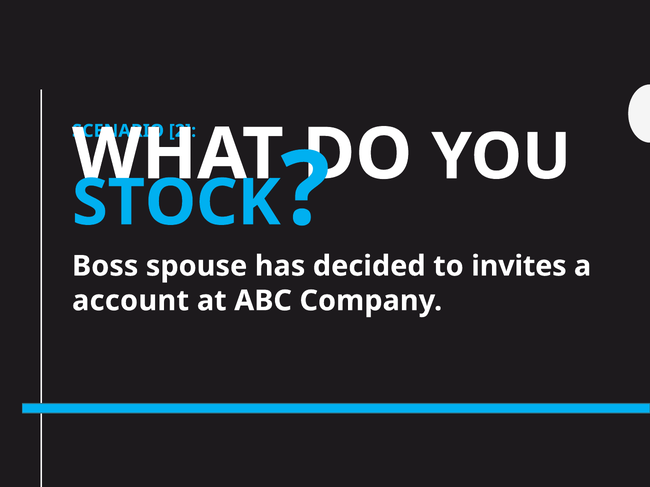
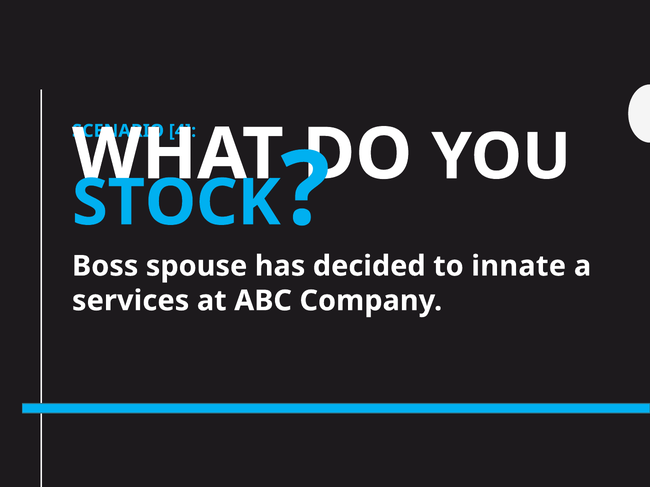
2: 2 -> 4
invites: invites -> innate
account: account -> services
